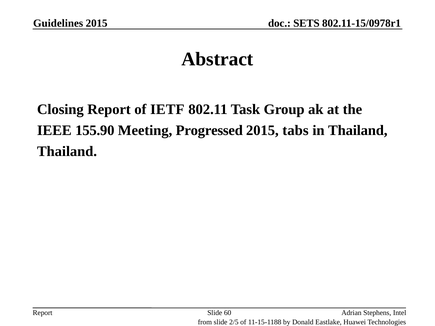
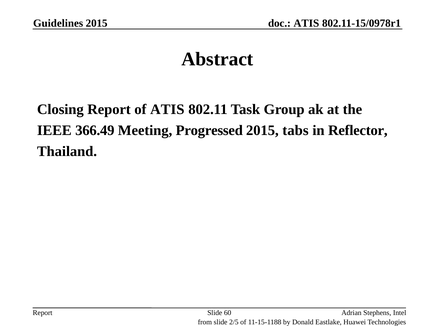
SETS at (306, 23): SETS -> ATIS
of IETF: IETF -> ATIS
155.90: 155.90 -> 366.49
in Thailand: Thailand -> Reflector
